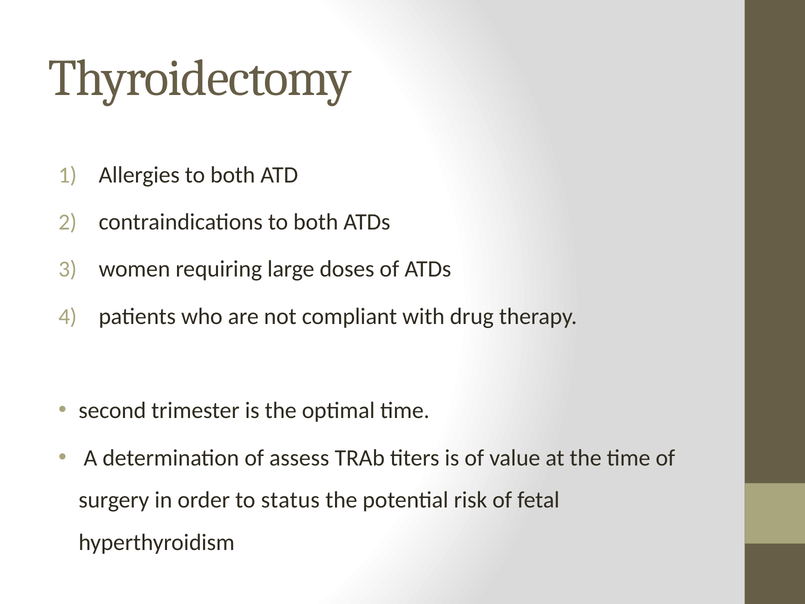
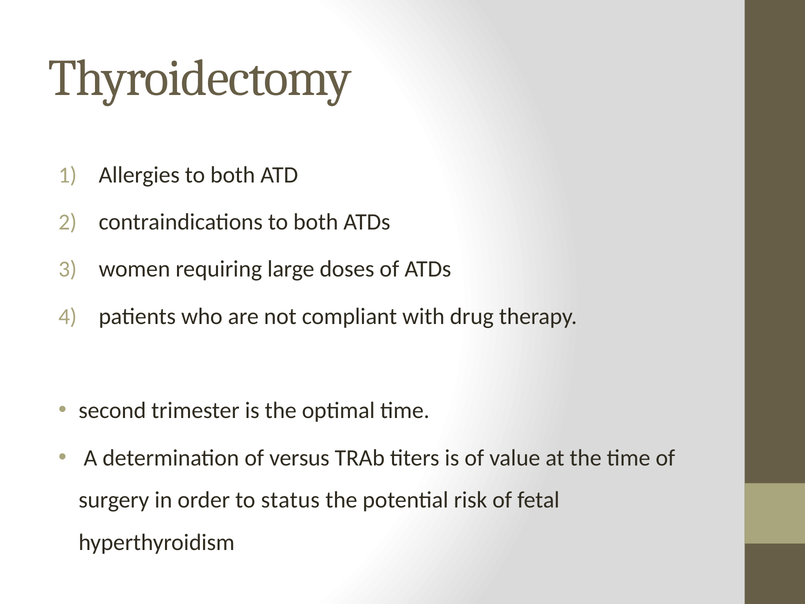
assess: assess -> versus
